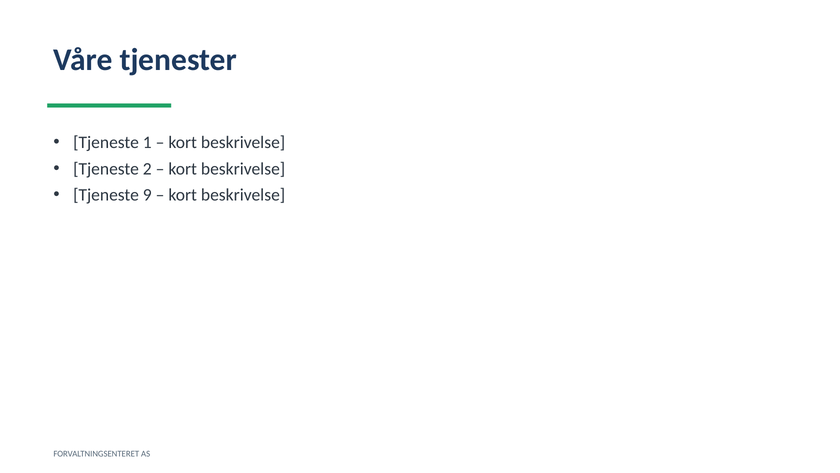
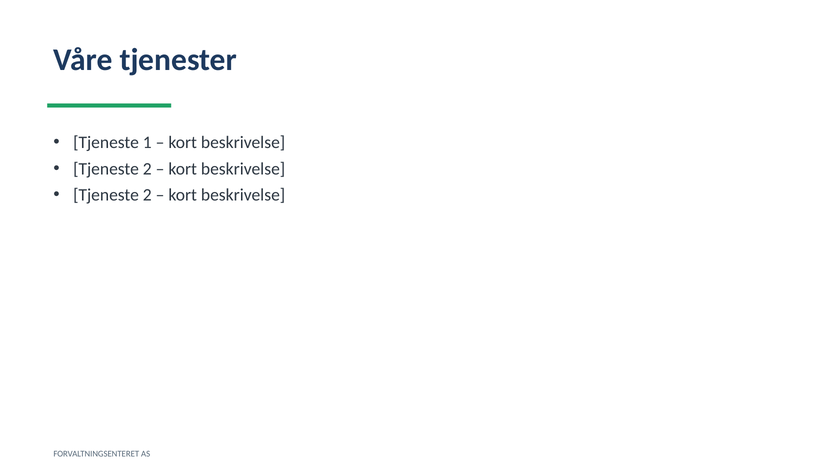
9 at (147, 195): 9 -> 2
